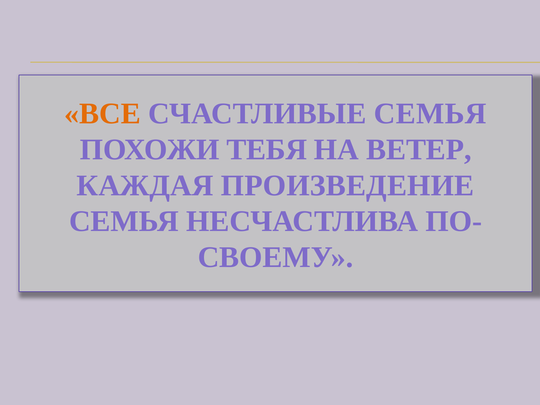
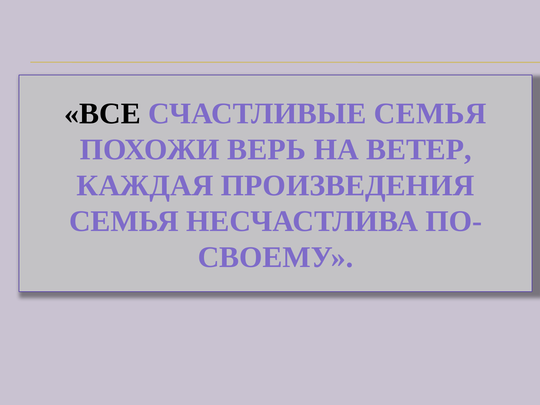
ВСЕ colour: orange -> black
ТЕБЯ: ТЕБЯ -> ВЕРЬ
ПРОИЗВЕДЕНИЕ: ПРОИЗВЕДЕНИЕ -> ПРОИЗВЕДЕНИЯ
